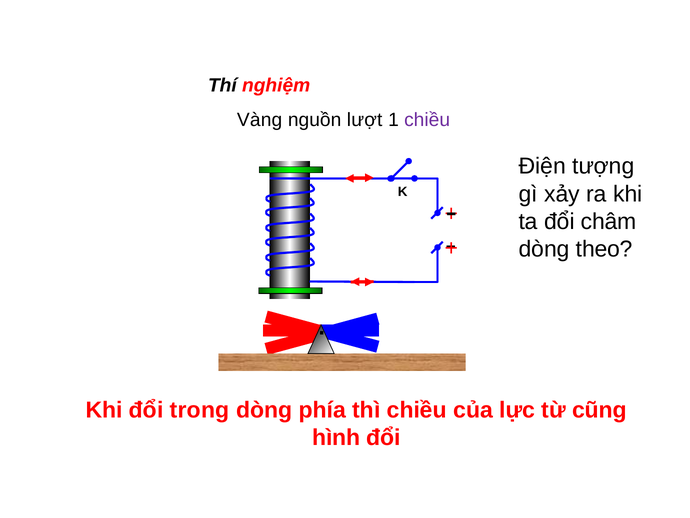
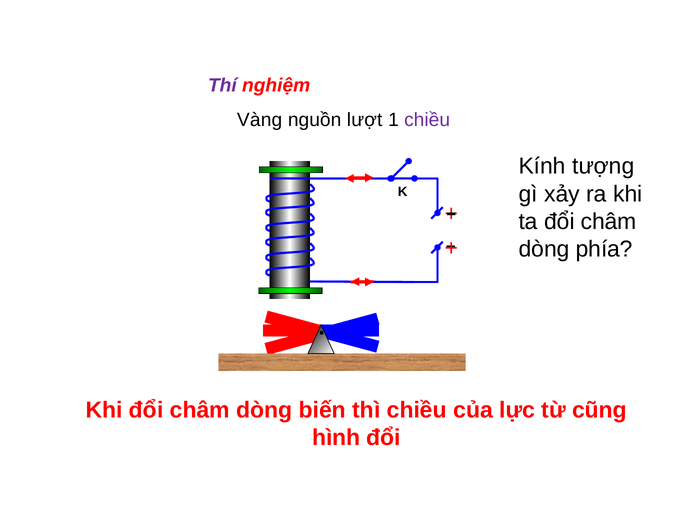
Thí colour: black -> purple
Điện: Điện -> Kính
theo: theo -> phía
Khi đổi trong: trong -> châm
phía: phía -> biến
